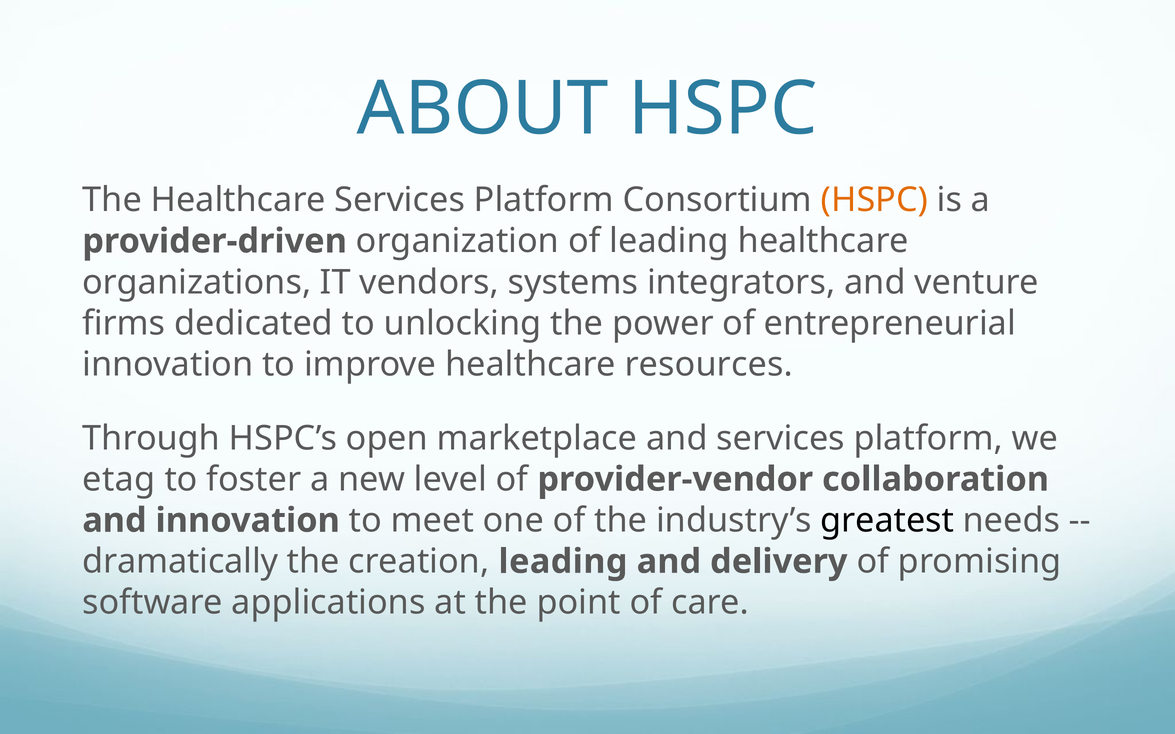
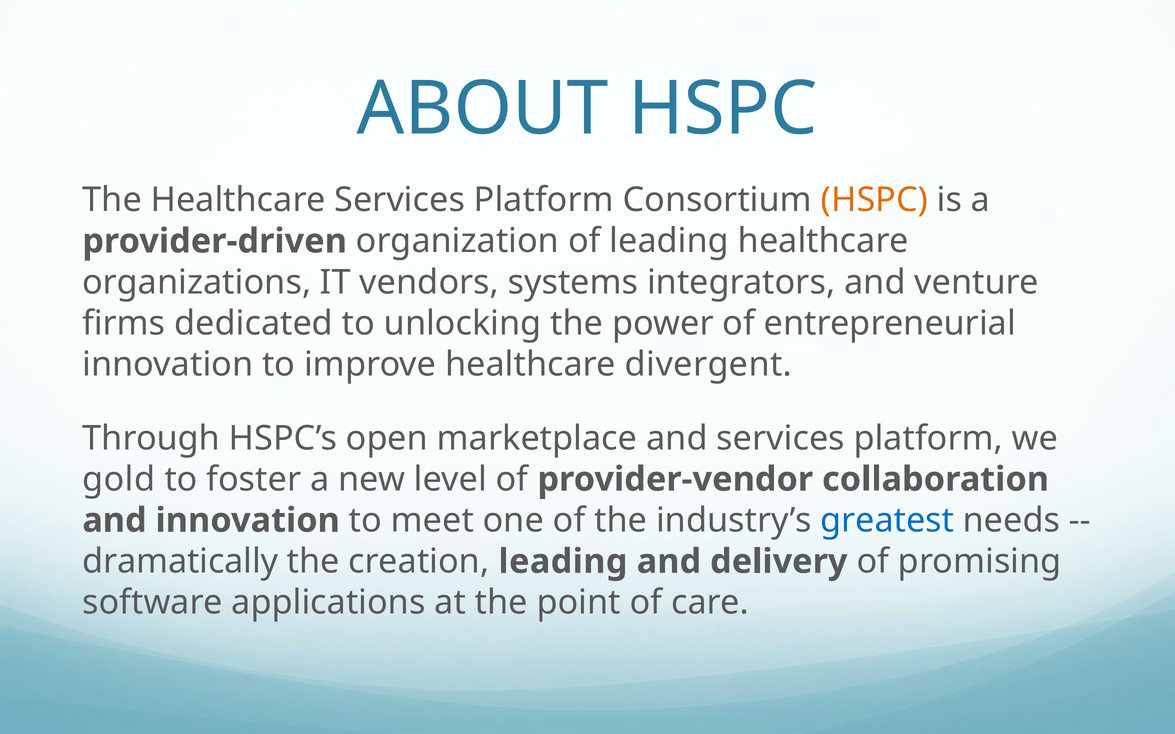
resources: resources -> divergent
etag: etag -> gold
greatest colour: black -> blue
